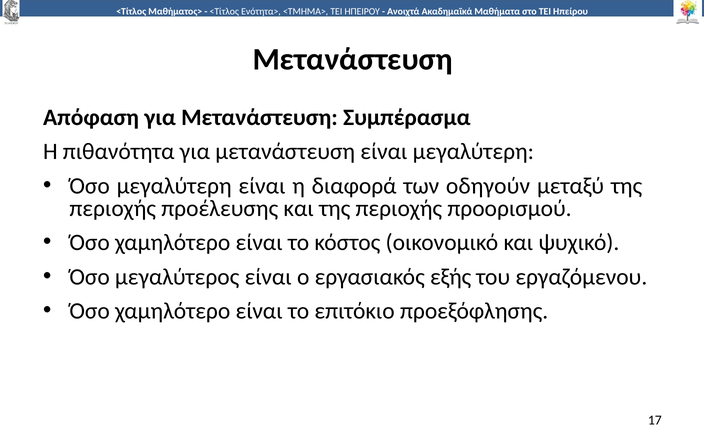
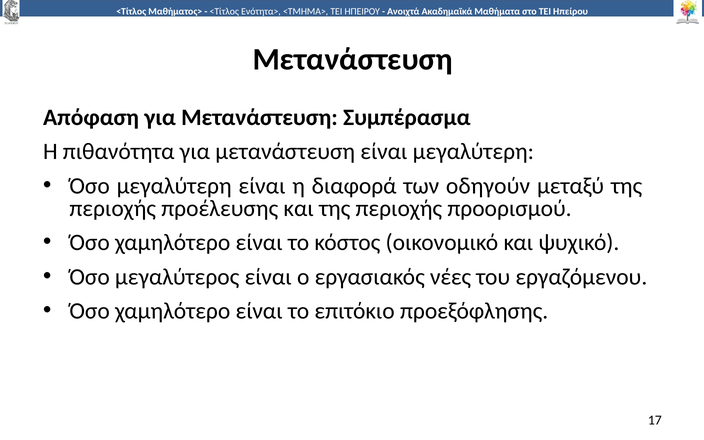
εξής: εξής -> νέες
